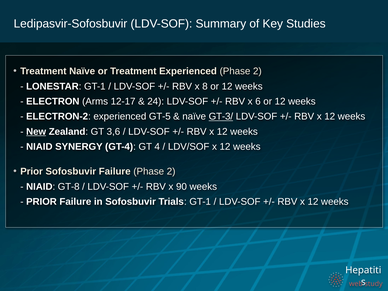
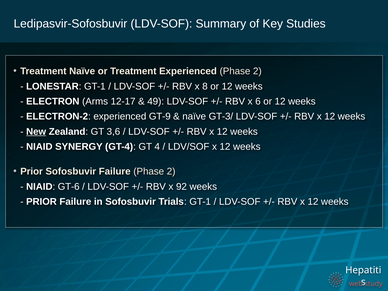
24: 24 -> 49
GT-5: GT-5 -> GT-9
GT-3/ underline: present -> none
GT-8: GT-8 -> GT-6
90: 90 -> 92
